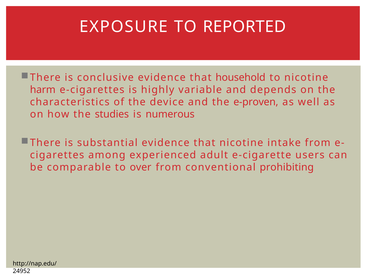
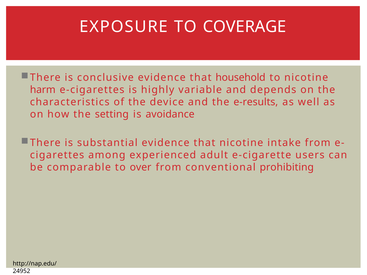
REPORTED: REPORTED -> COVERAGE
e-proven: e-proven -> e-results
studies: studies -> setting
numerous: numerous -> avoidance
